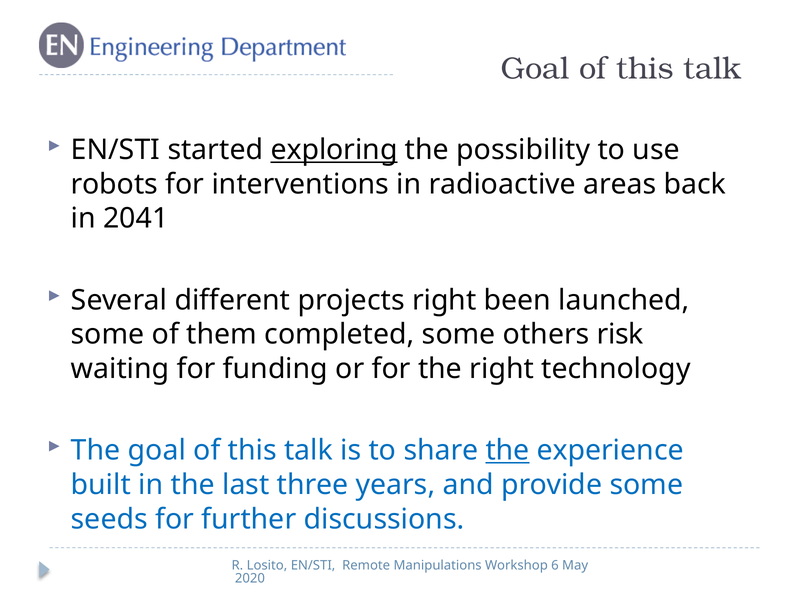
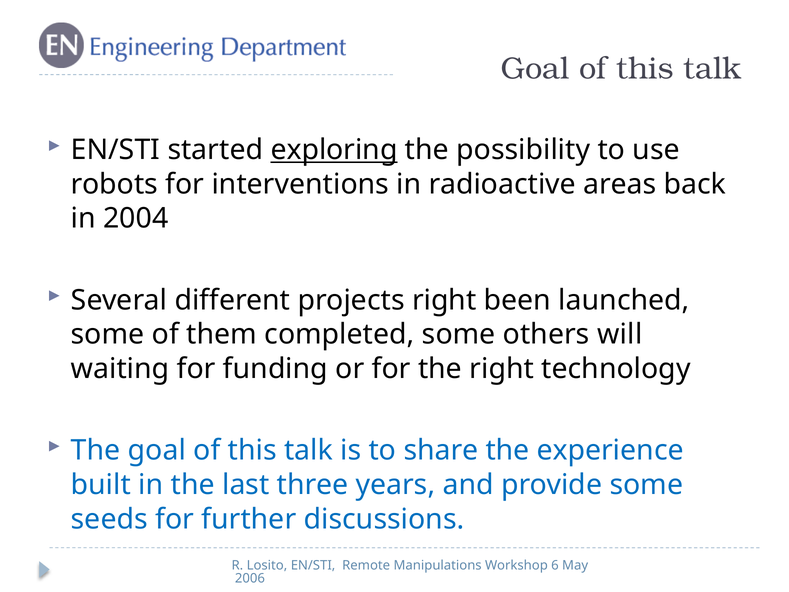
2041: 2041 -> 2004
risk: risk -> will
the at (508, 450) underline: present -> none
2020: 2020 -> 2006
